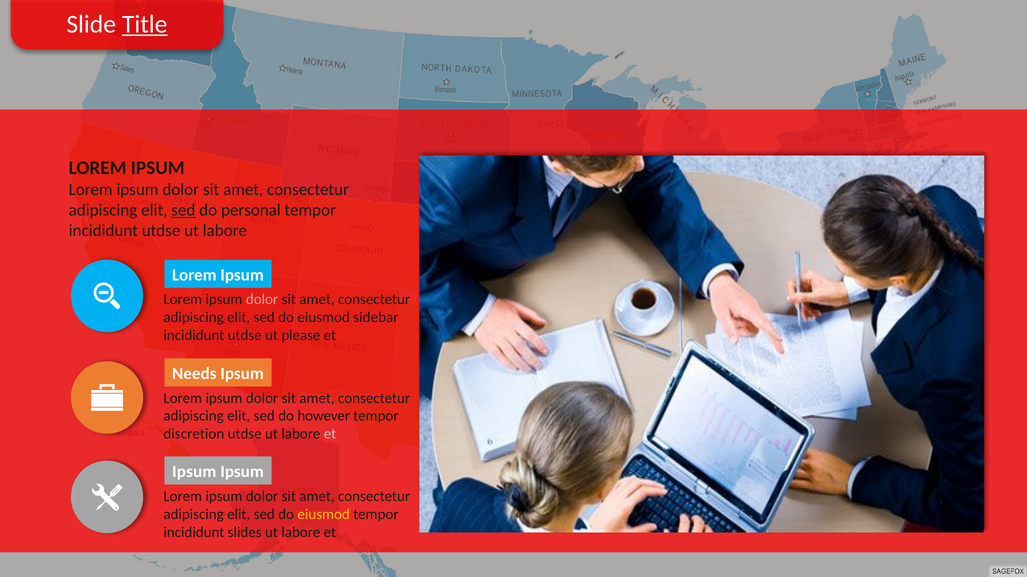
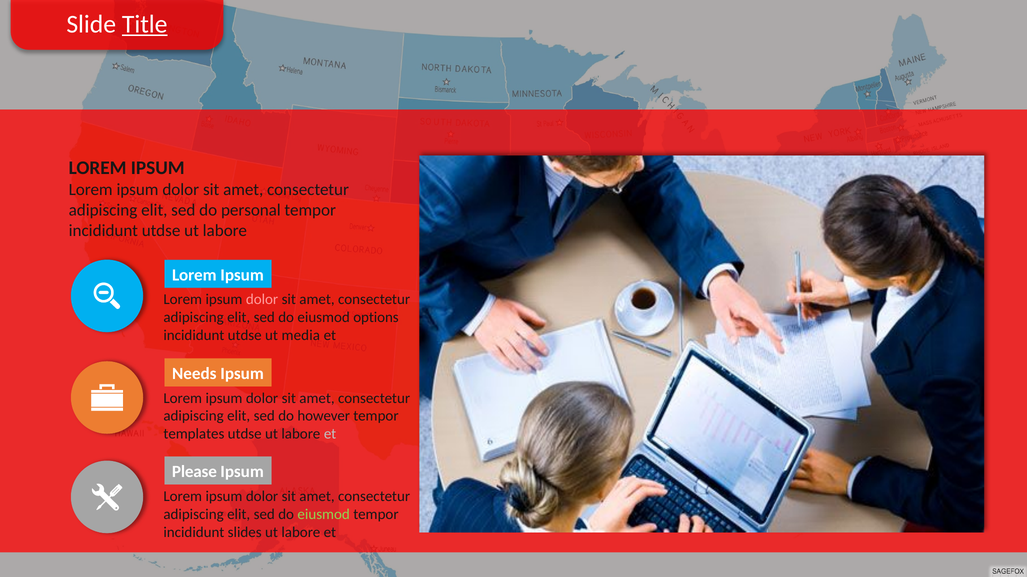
sed at (183, 211) underline: present -> none
sidebar: sidebar -> options
please: please -> media
discretion: discretion -> templates
Ipsum at (194, 472): Ipsum -> Please
eiusmod at (324, 515) colour: yellow -> light green
